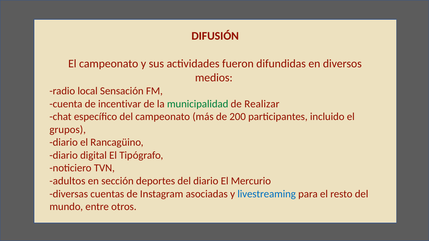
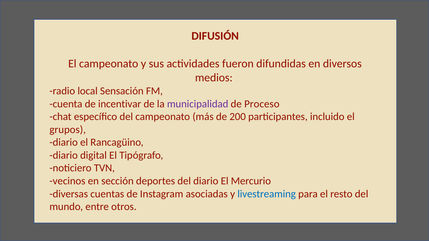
municipalidad colour: green -> purple
Realizar: Realizar -> Proceso
adultos: adultos -> vecinos
